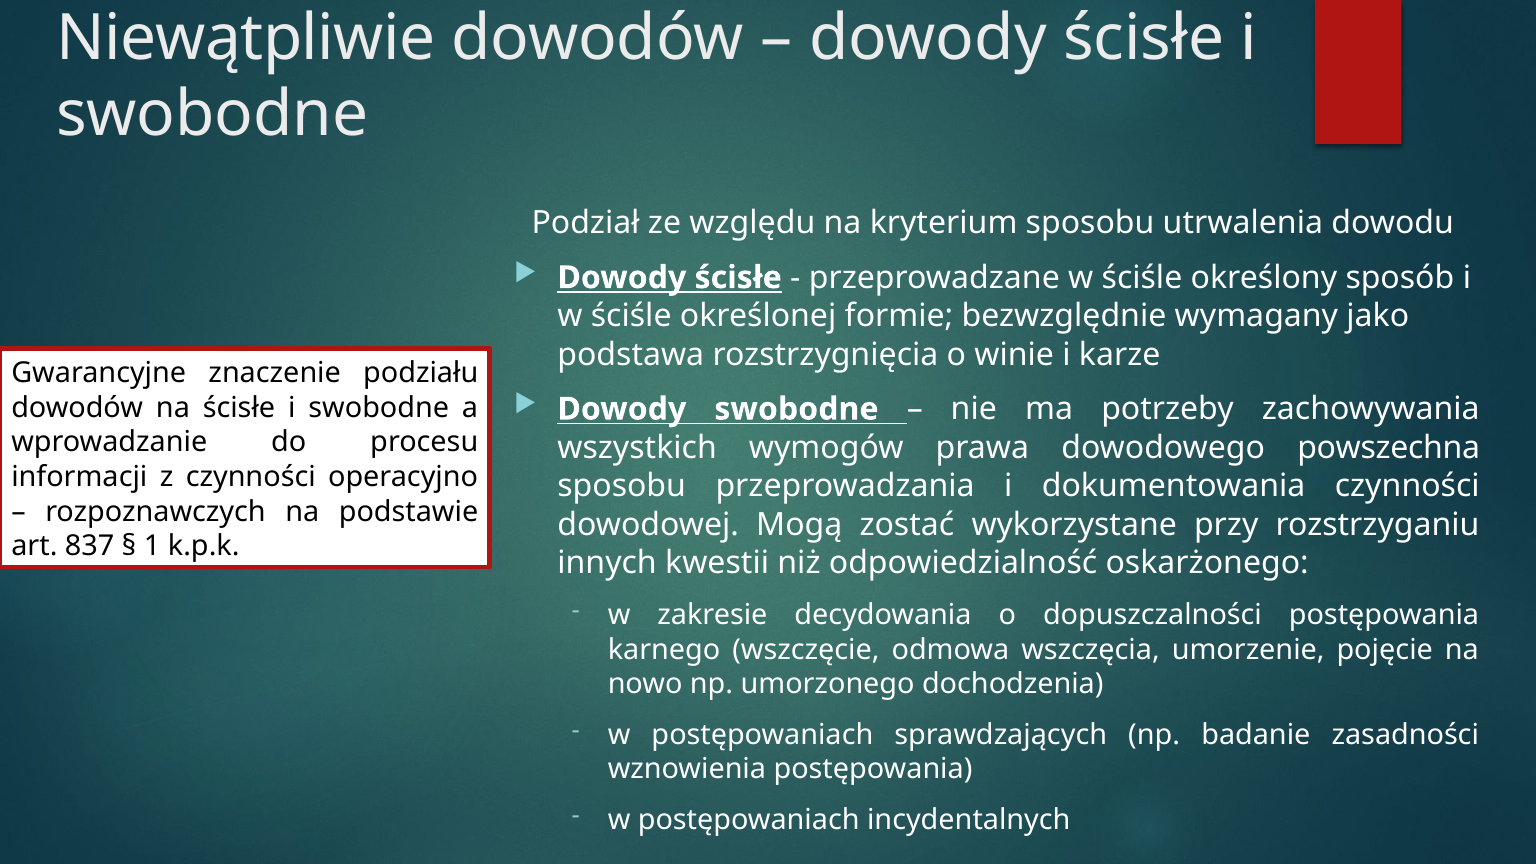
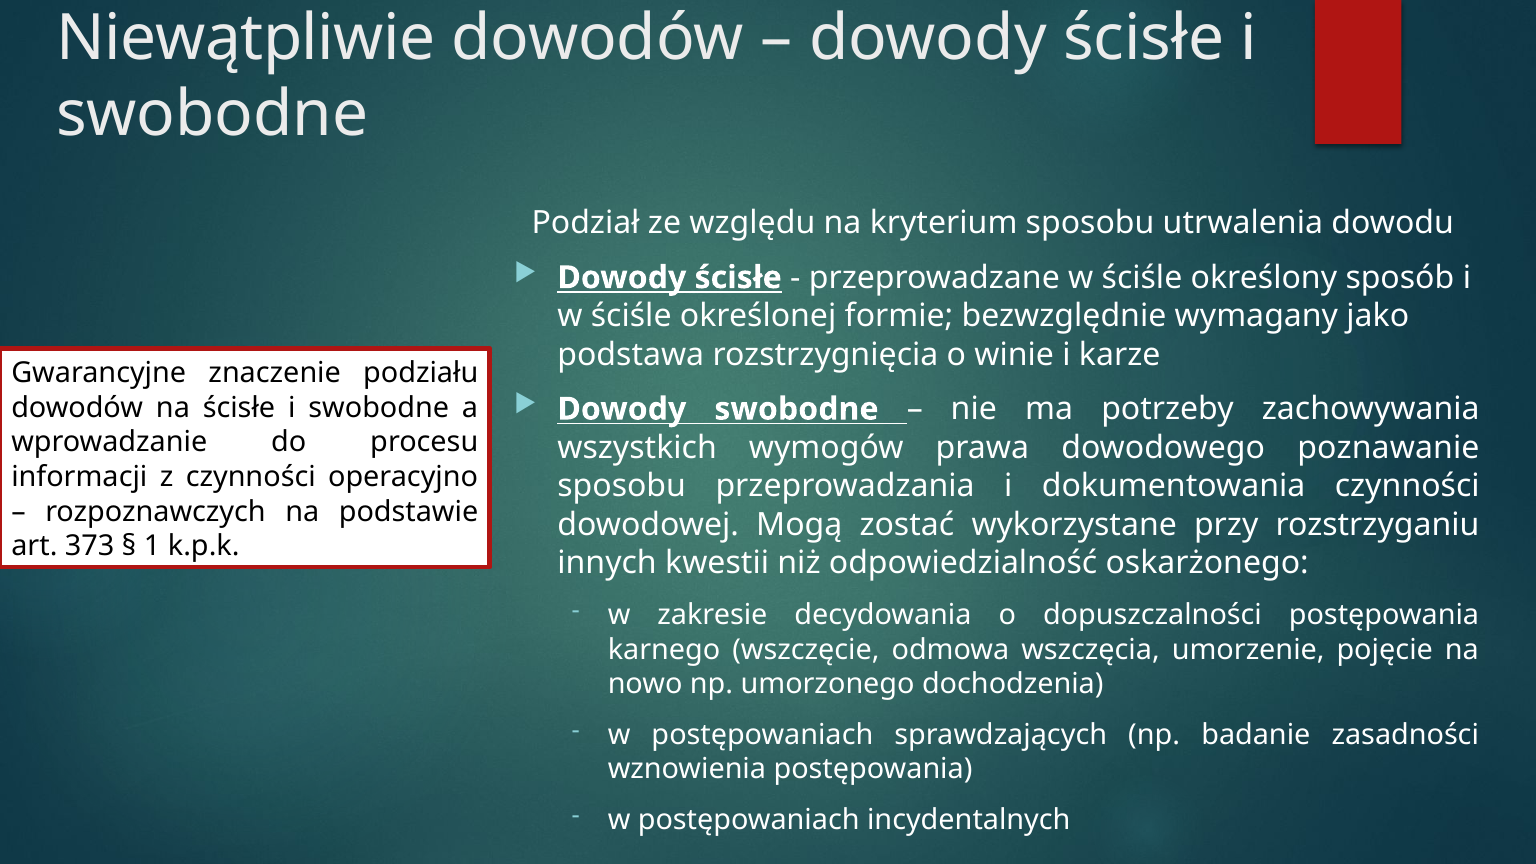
powszechna: powszechna -> poznawanie
837: 837 -> 373
